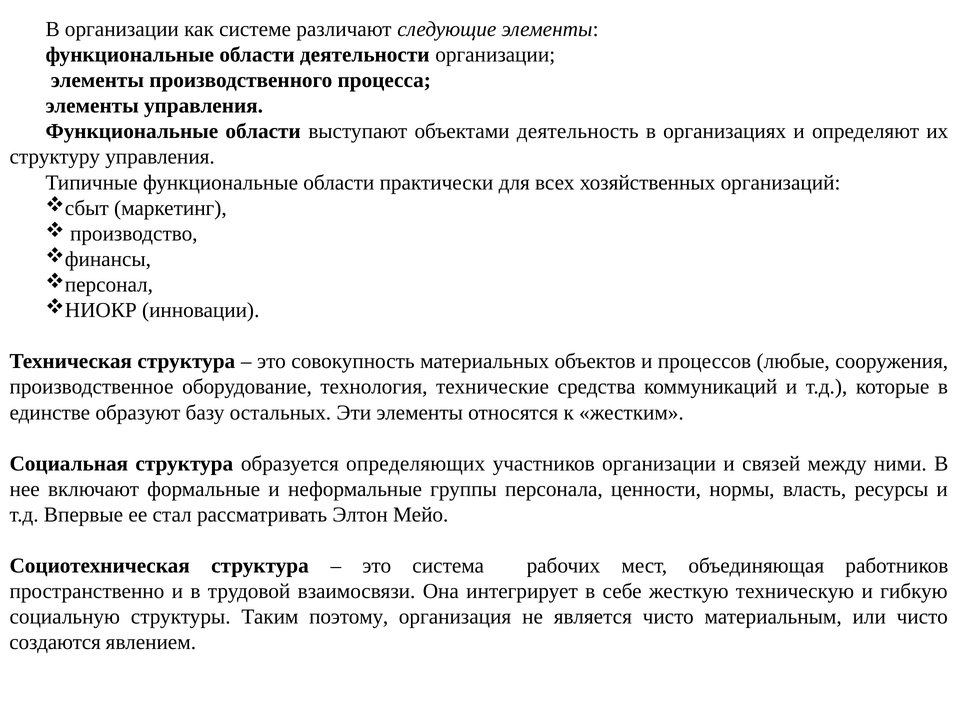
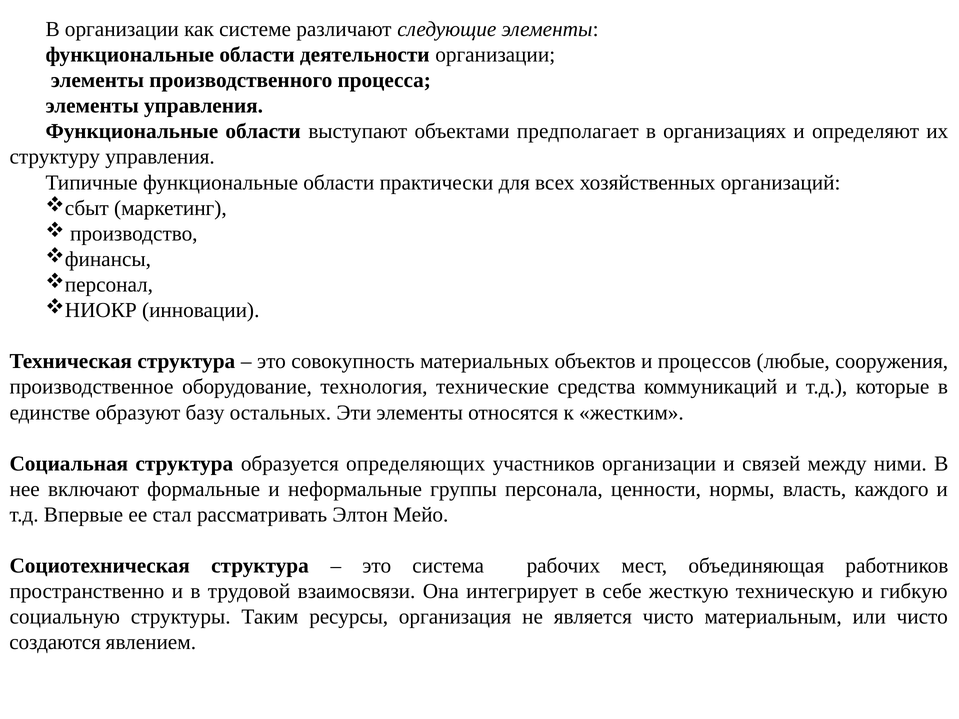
деятельность: деятельность -> предполагает
ресурсы: ресурсы -> каждого
поэтому: поэтому -> ресурсы
